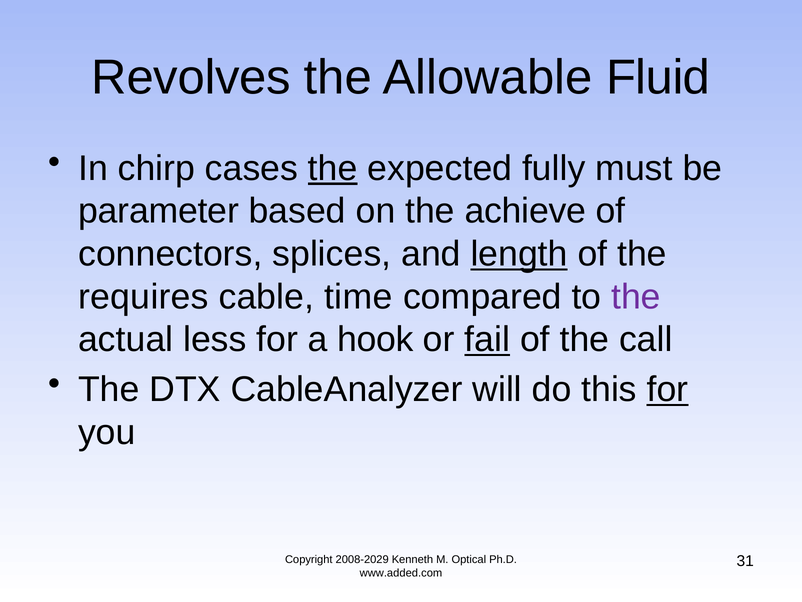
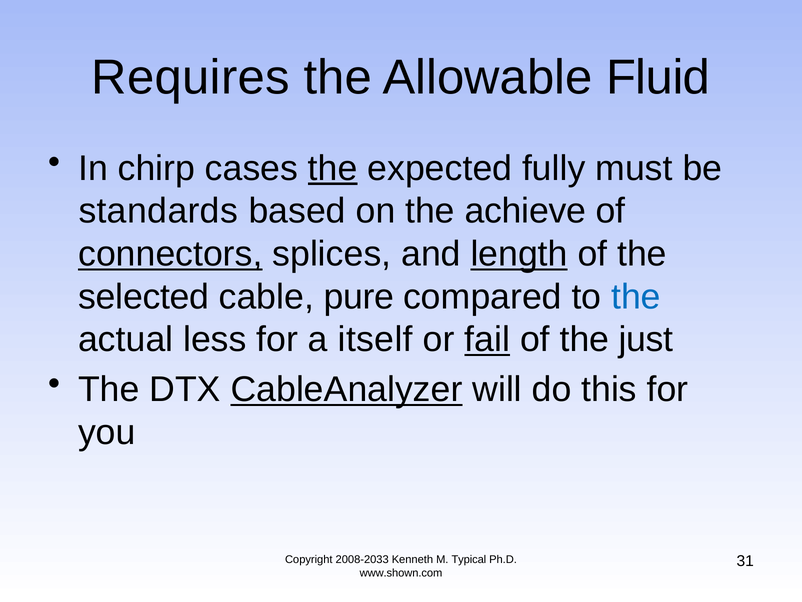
Revolves: Revolves -> Requires
parameter: parameter -> standards
connectors underline: none -> present
requires: requires -> selected
time: time -> pure
the at (636, 297) colour: purple -> blue
hook: hook -> itself
call: call -> just
CableAnalyzer underline: none -> present
for at (667, 389) underline: present -> none
2008-2029: 2008-2029 -> 2008-2033
Optical: Optical -> Typical
www.added.com: www.added.com -> www.shown.com
